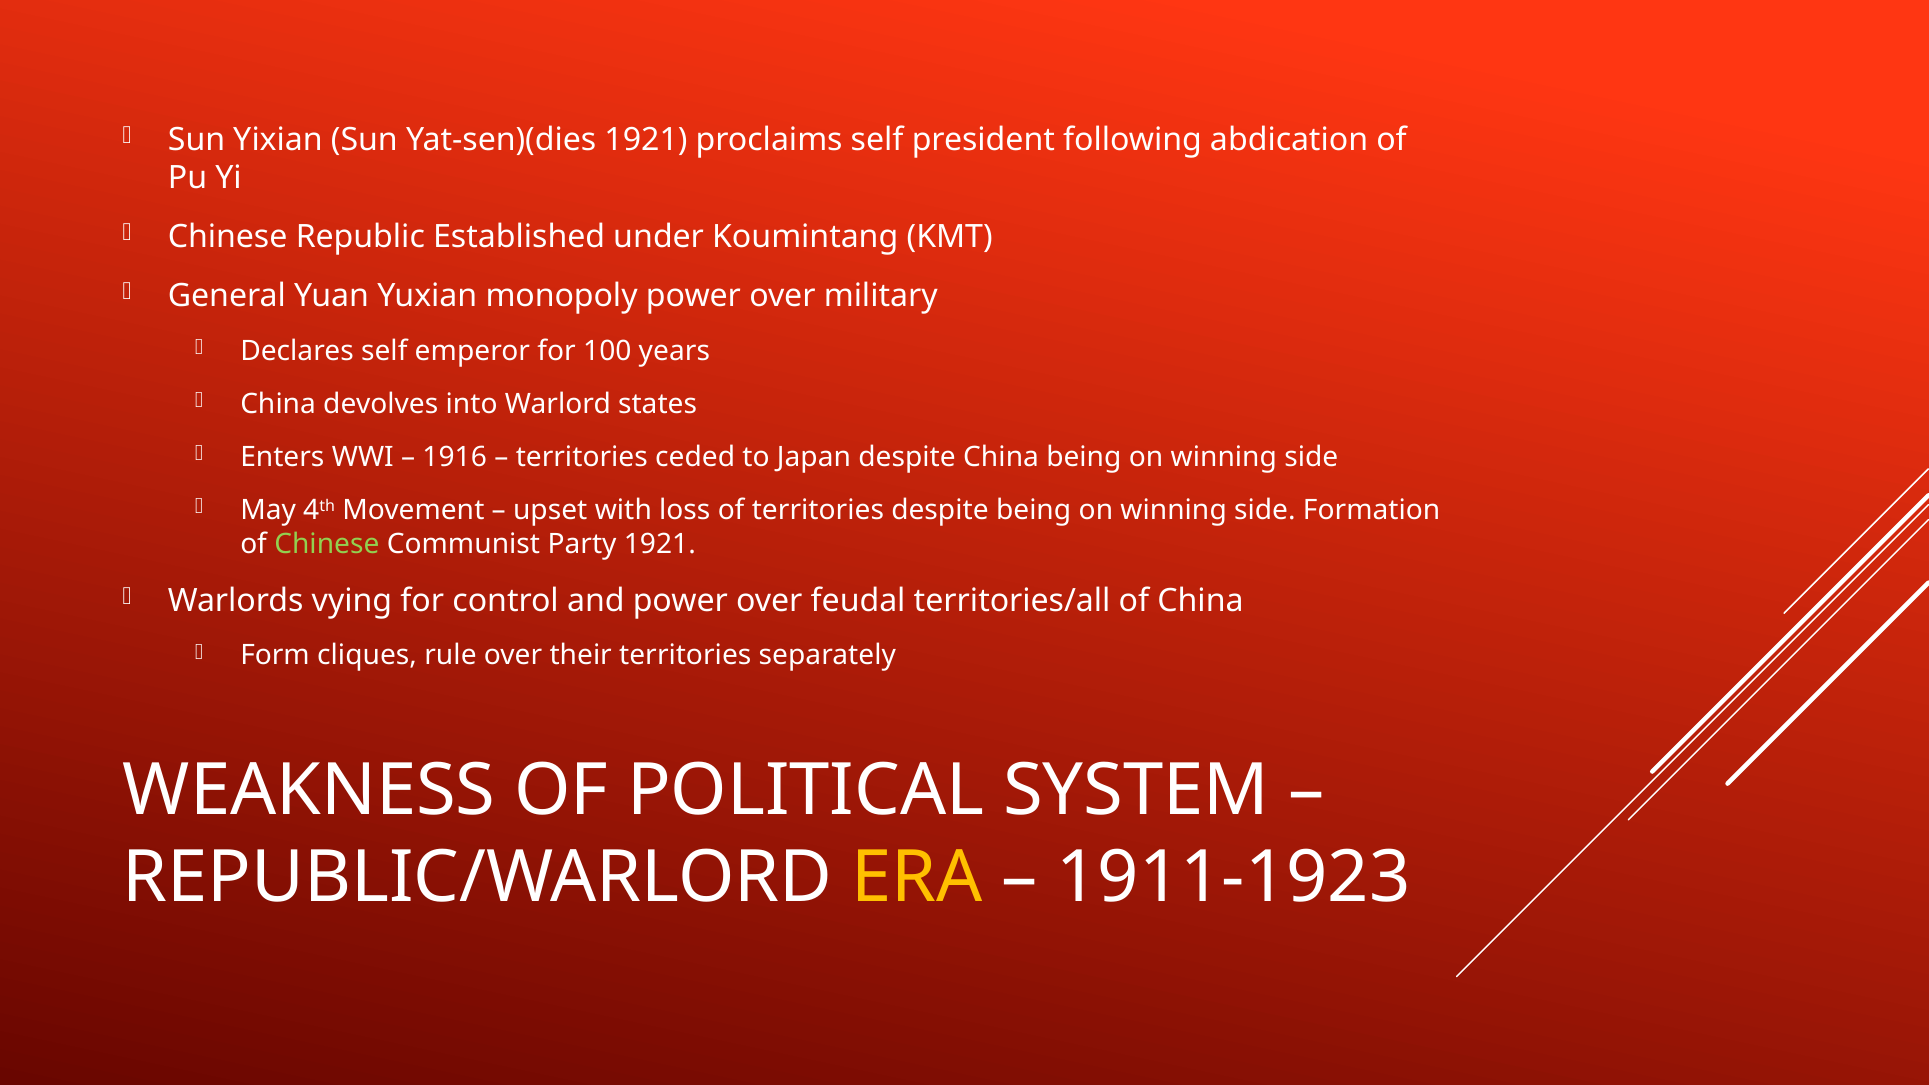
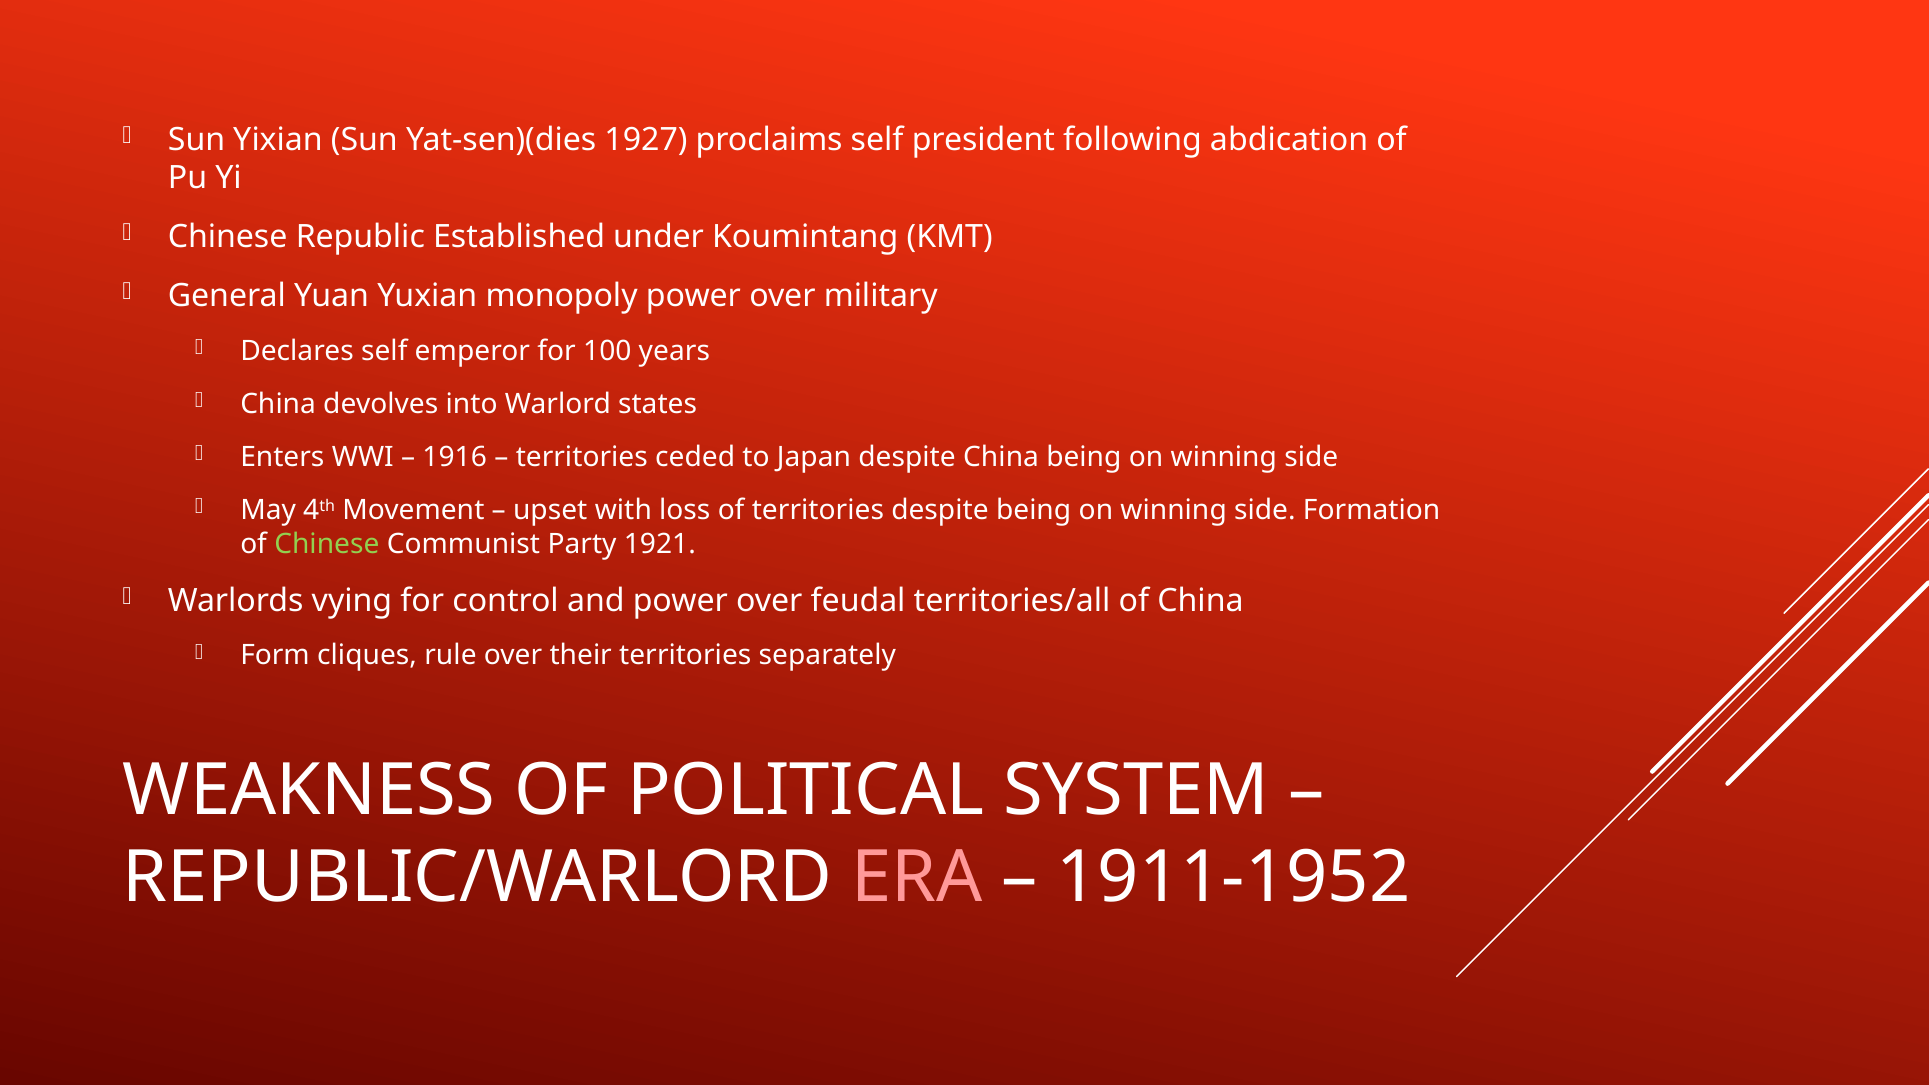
Yat-sen)(dies 1921: 1921 -> 1927
ERA colour: yellow -> pink
1911-1923: 1911-1923 -> 1911-1952
